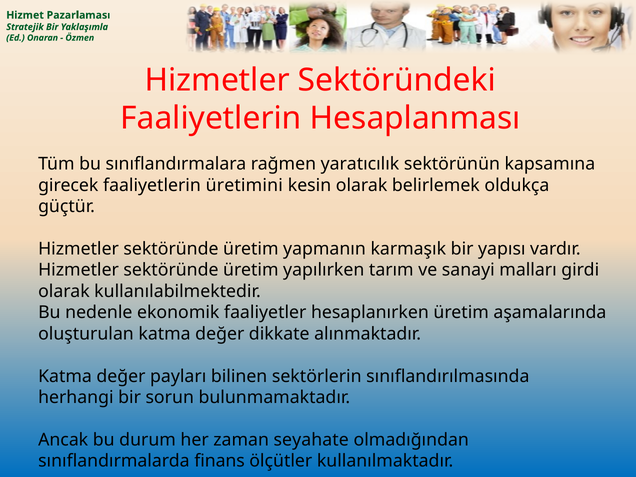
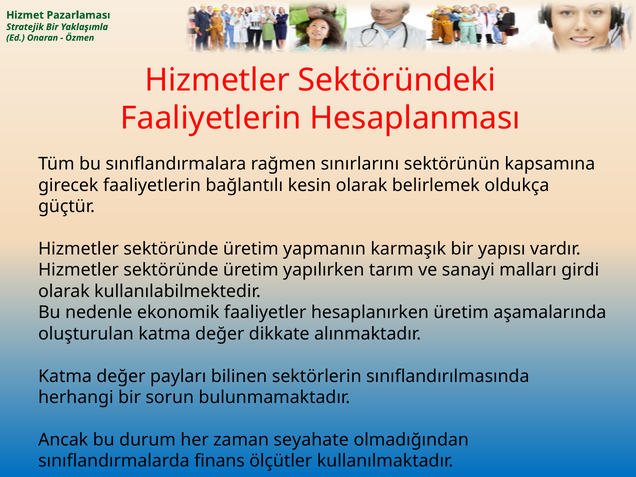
yaratıcılık: yaratıcılık -> sınırlarını
üretimini: üretimini -> bağlantılı
